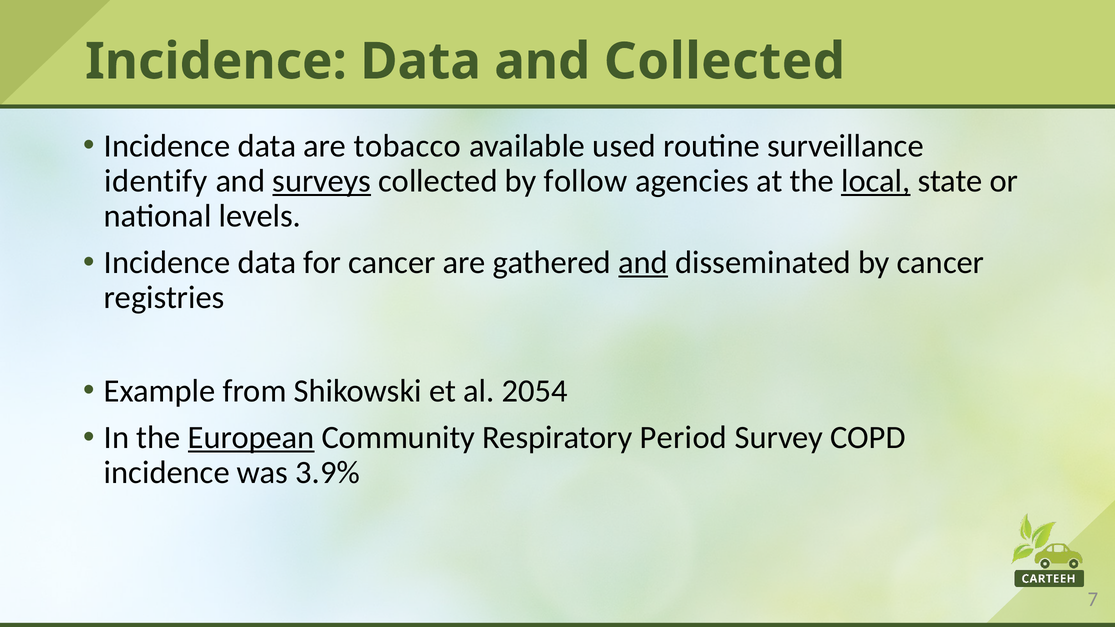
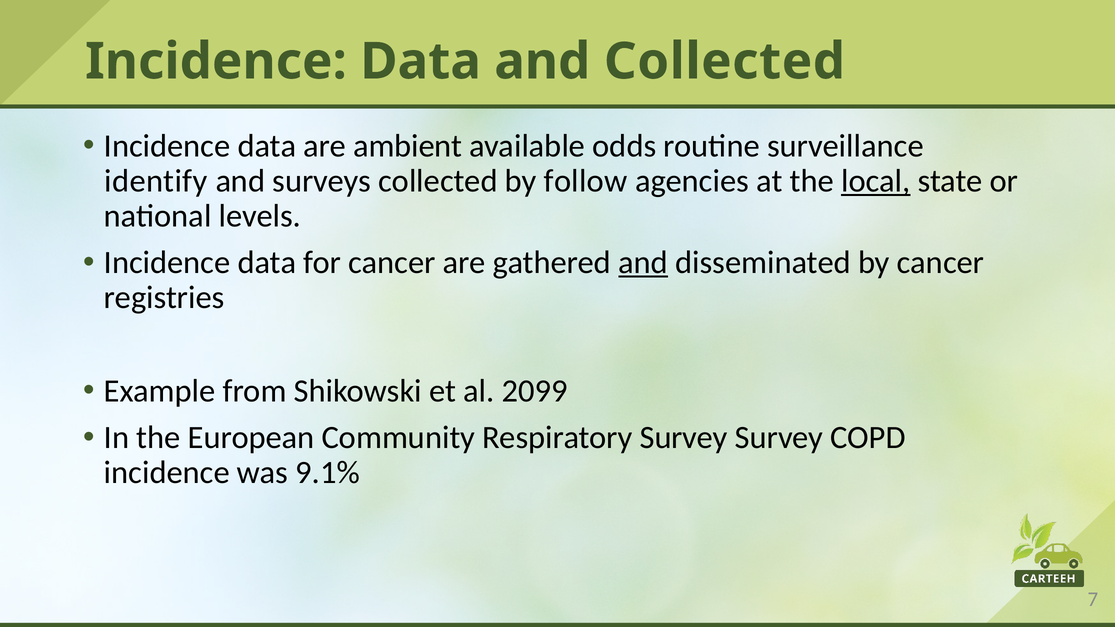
tobacco: tobacco -> ambient
used: used -> odds
surveys underline: present -> none
2054: 2054 -> 2099
European underline: present -> none
Respiratory Period: Period -> Survey
3.9%: 3.9% -> 9.1%
